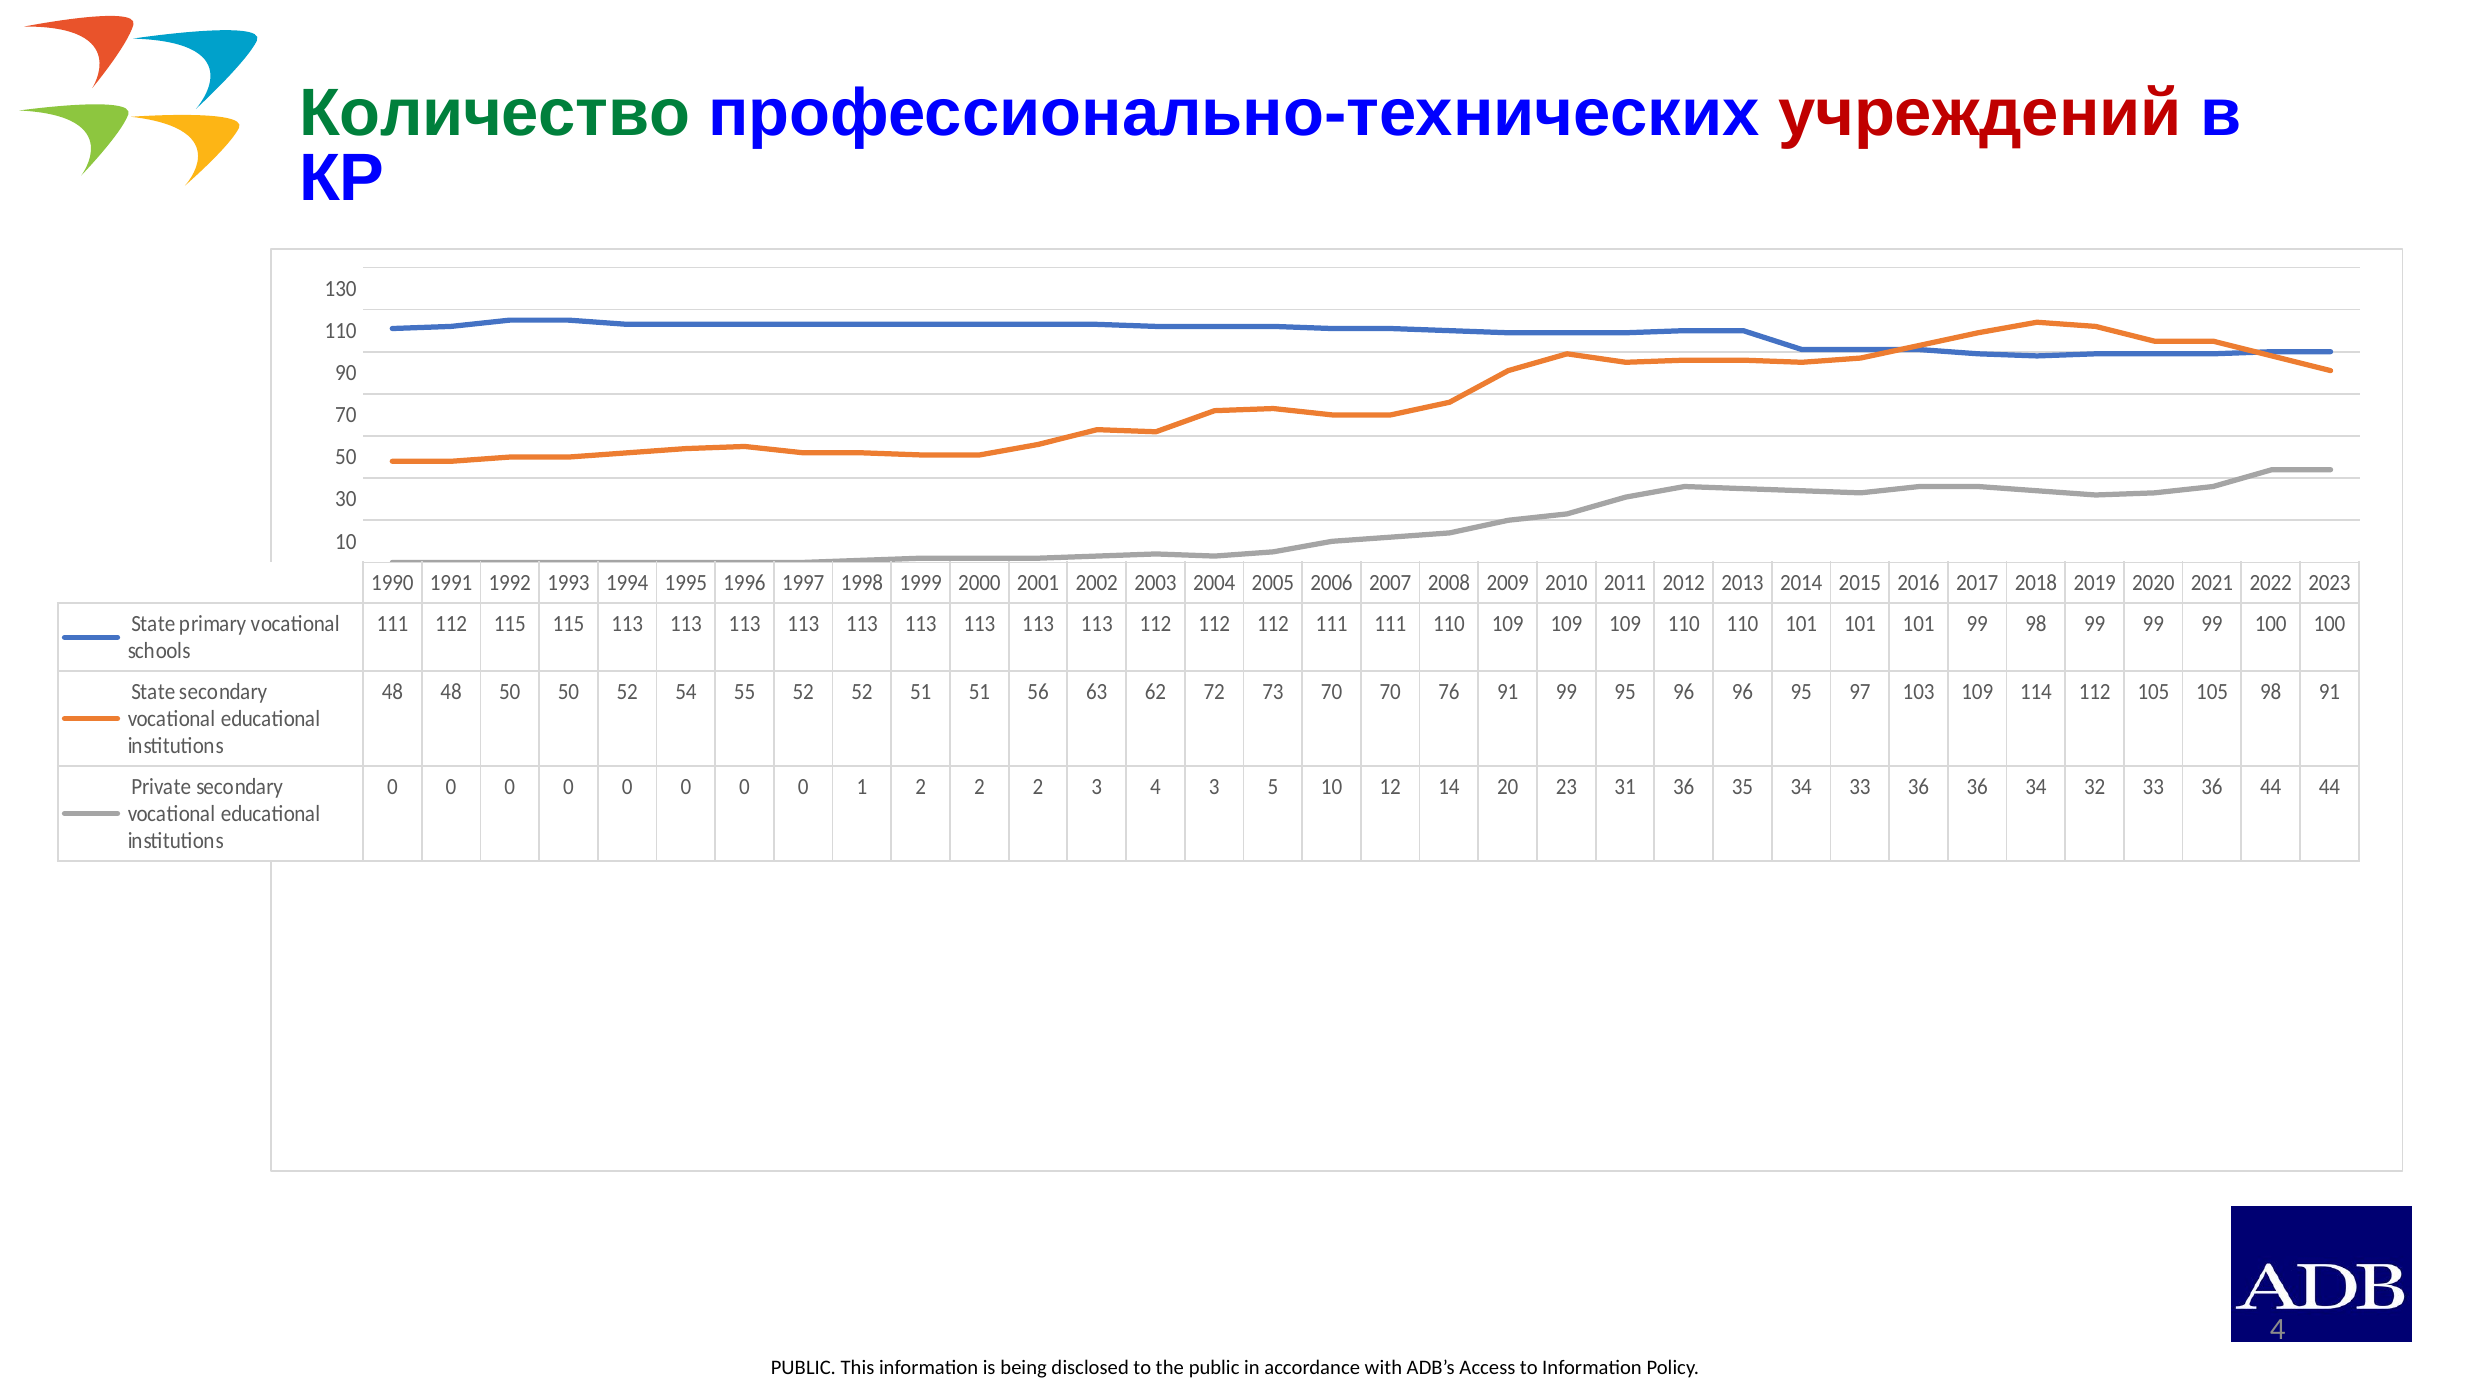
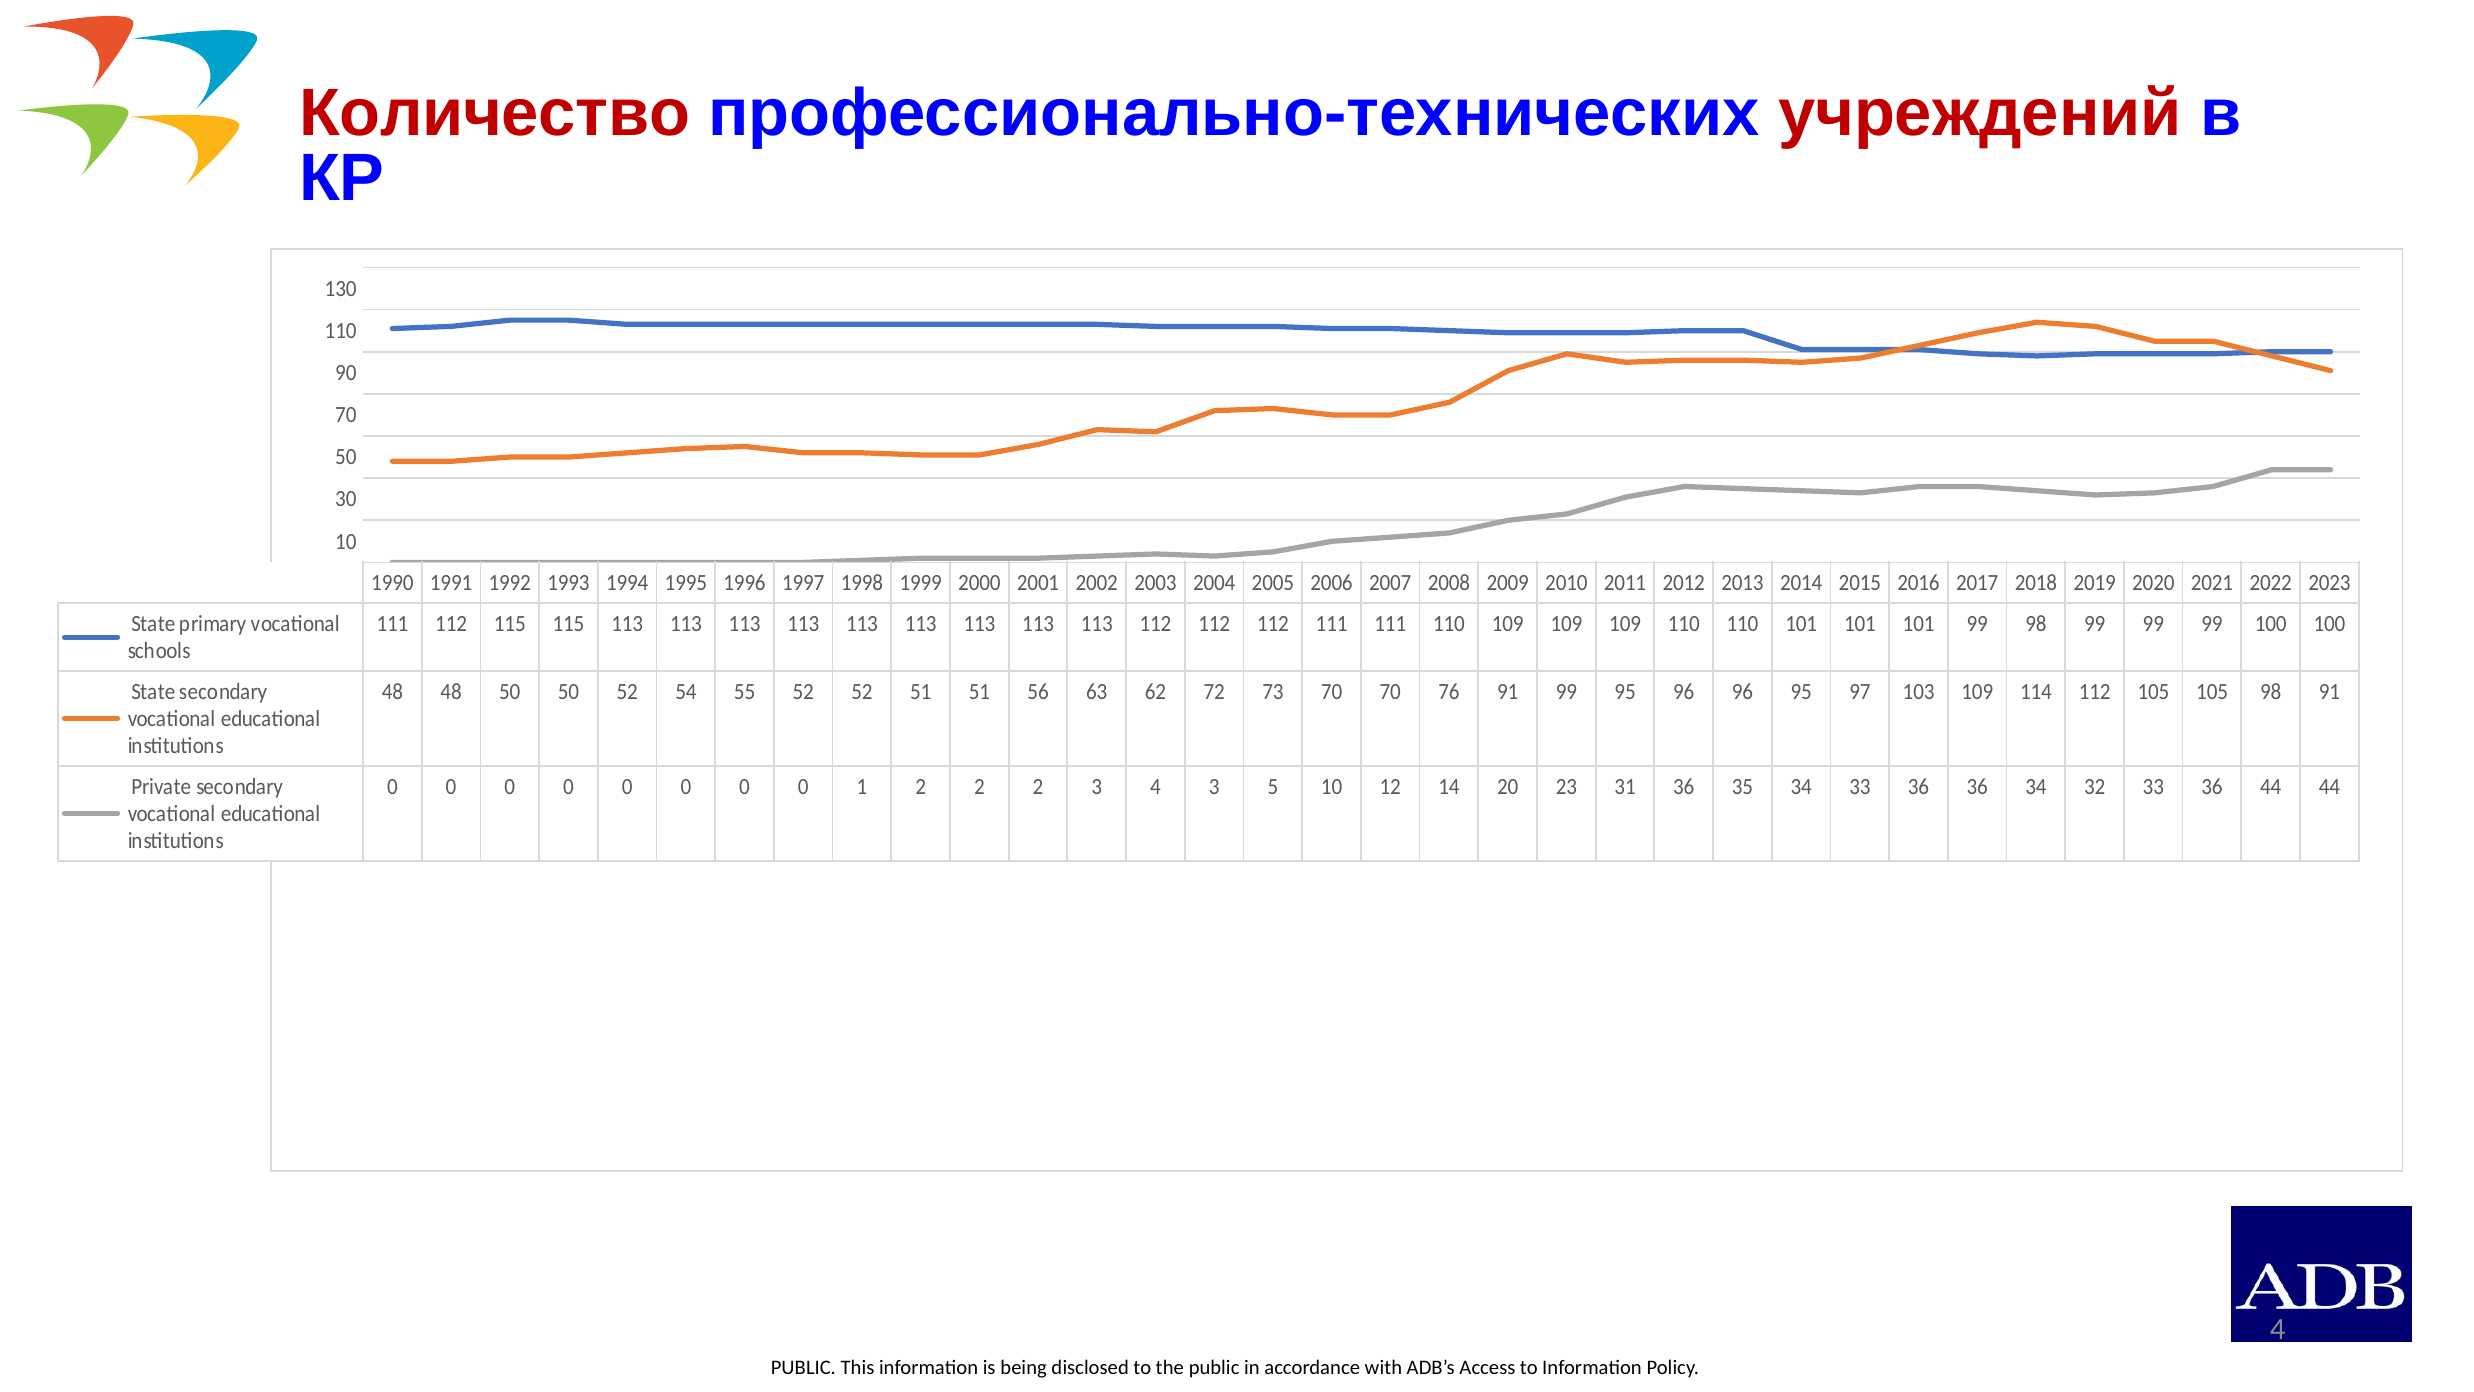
Количество colour: green -> red
